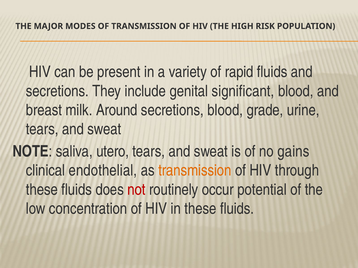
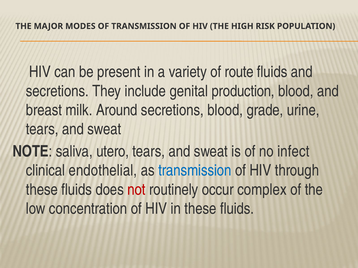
rapid: rapid -> route
significant: significant -> production
gains: gains -> infect
transmission at (195, 171) colour: orange -> blue
potential: potential -> complex
